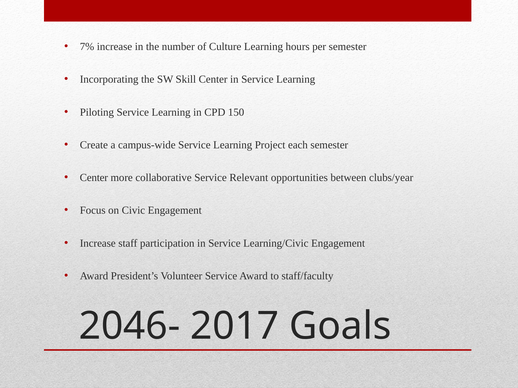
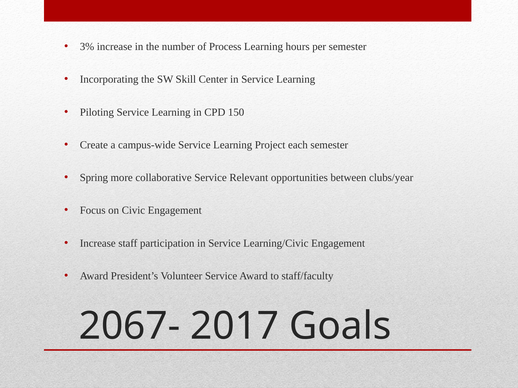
7%: 7% -> 3%
Culture: Culture -> Process
Center at (94, 178): Center -> Spring
2046-: 2046- -> 2067-
